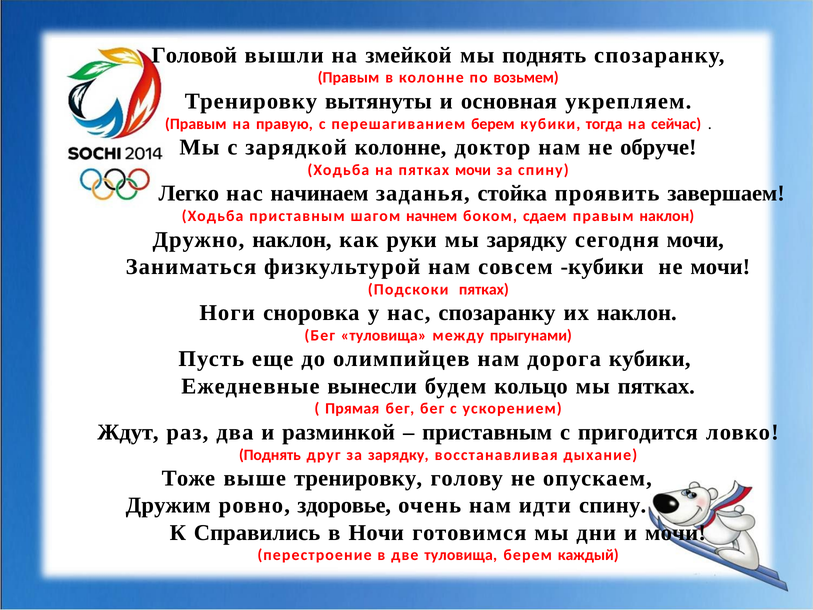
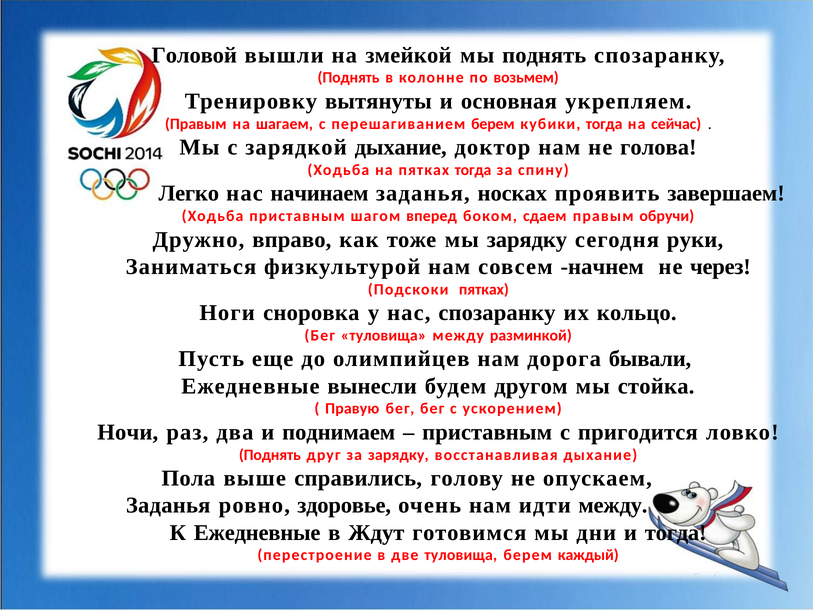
Правым at (348, 78): Правым -> Поднять
правую: правую -> шагаем
зарядкой колонне: колонне -> дыхание
обруче: обруче -> голова
пятках мочи: мочи -> тогда
стойка: стойка -> носках
начнем: начнем -> вперед
правым наклон: наклон -> обручи
Дружно наклон: наклон -> вправо
руки: руки -> тоже
сегодня мочи: мочи -> руки
совсем кубики: кубики -> начнем
не мочи: мочи -> через
их наклон: наклон -> кольцо
прыгунами: прыгунами -> разминкой
дорога кубики: кубики -> бывали
кольцо: кольцо -> другом
мы пятках: пятках -> стойка
Прямая: Прямая -> Правую
Ждут: Ждут -> Ночи
разминкой: разминкой -> поднимаем
Тоже: Тоже -> Пола
выше тренировку: тренировку -> справились
Дружим at (168, 505): Дружим -> Заданья
идти спину: спину -> между
К Справились: Справились -> Ежедневные
Ночи: Ночи -> Ждут
и мочи: мочи -> тогда
